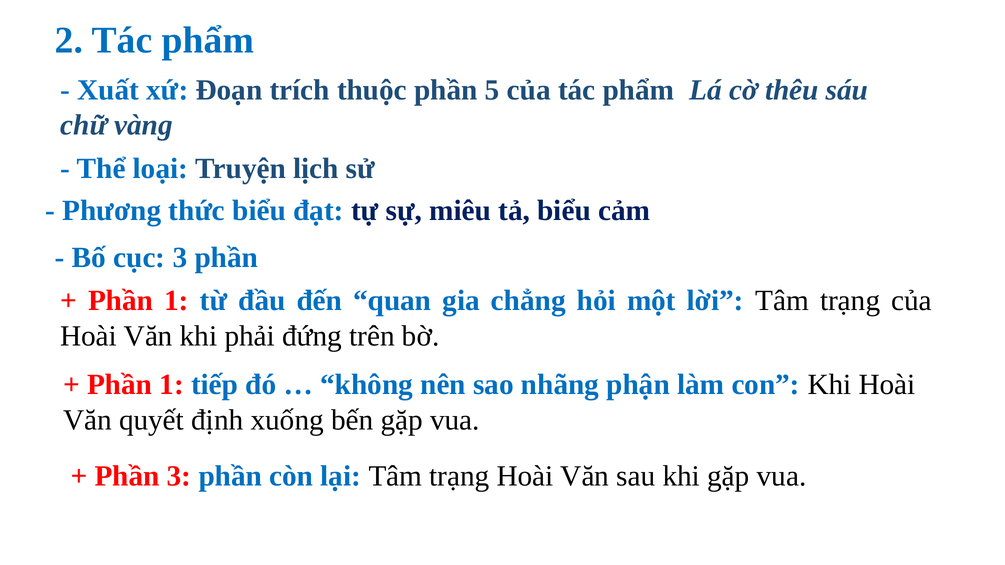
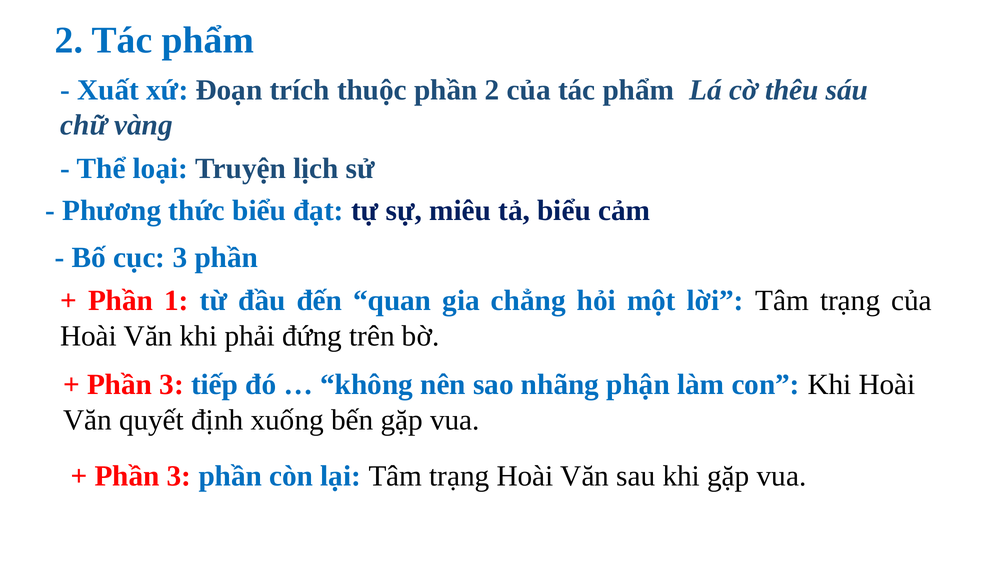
phần 5: 5 -> 2
1 at (172, 385): 1 -> 3
